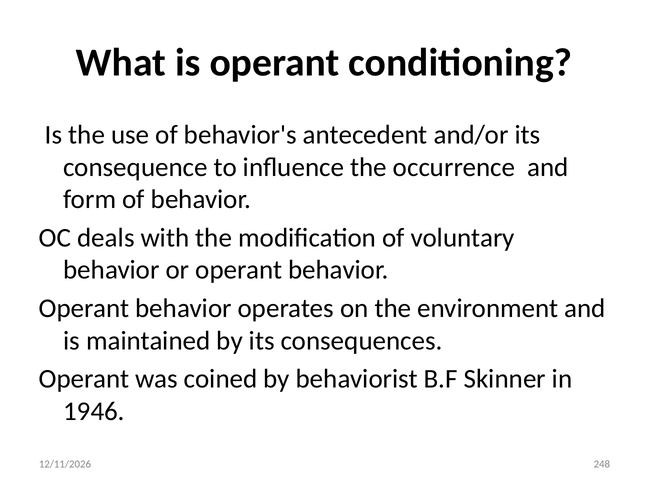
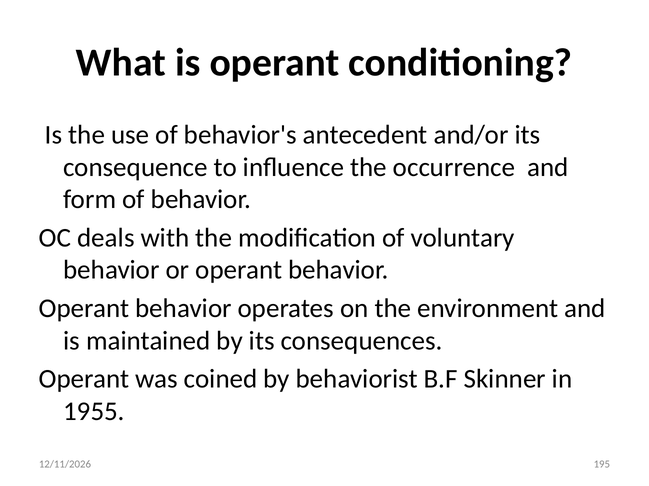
1946: 1946 -> 1955
248: 248 -> 195
